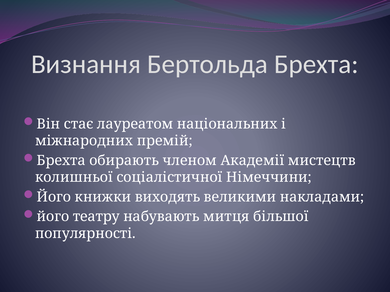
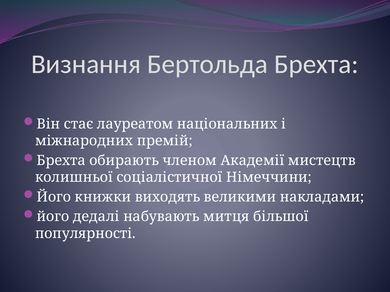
театру: театру -> дедалі
